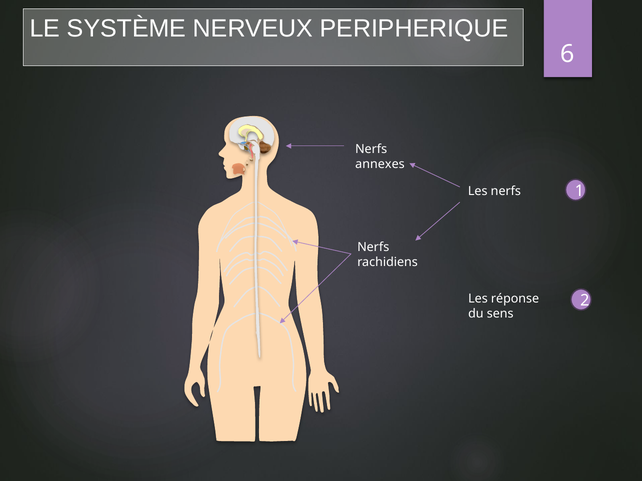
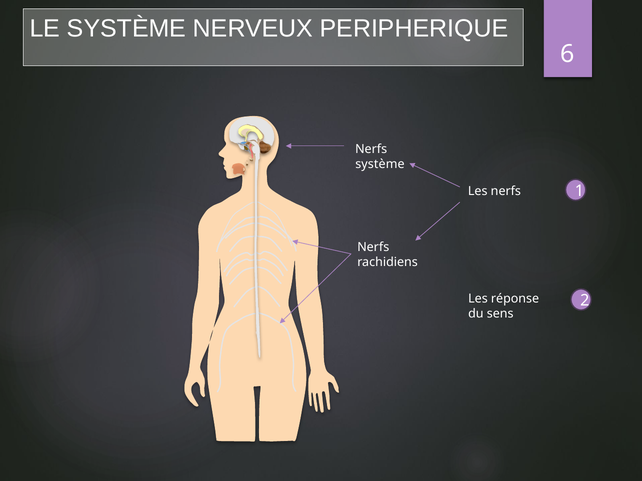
annexes at (380, 164): annexes -> système
